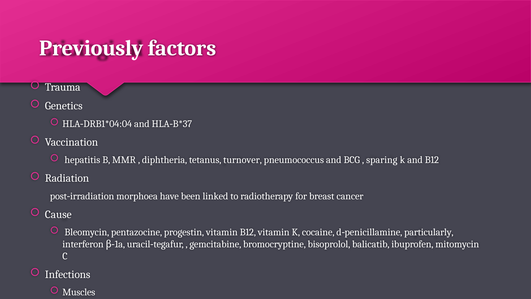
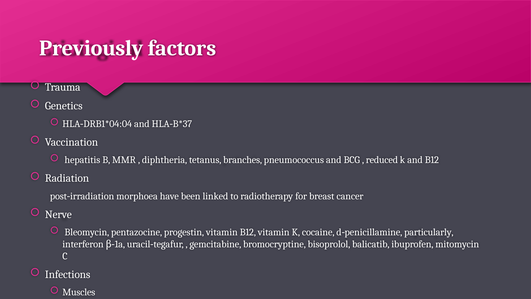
turnover: turnover -> branches
sparing: sparing -> reduced
Cause: Cause -> Nerve
